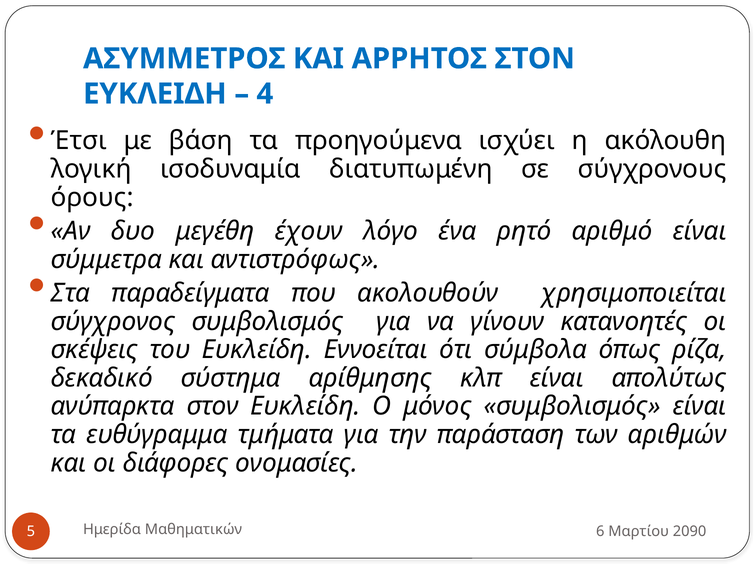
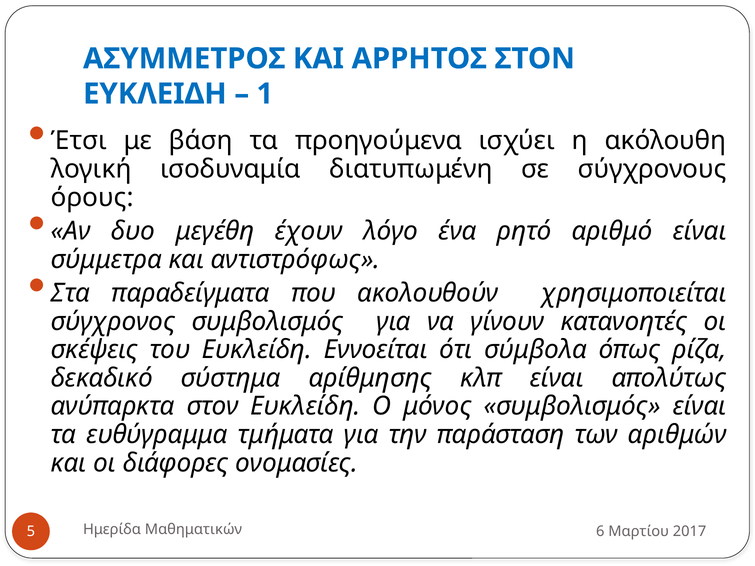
4: 4 -> 1
2090: 2090 -> 2017
